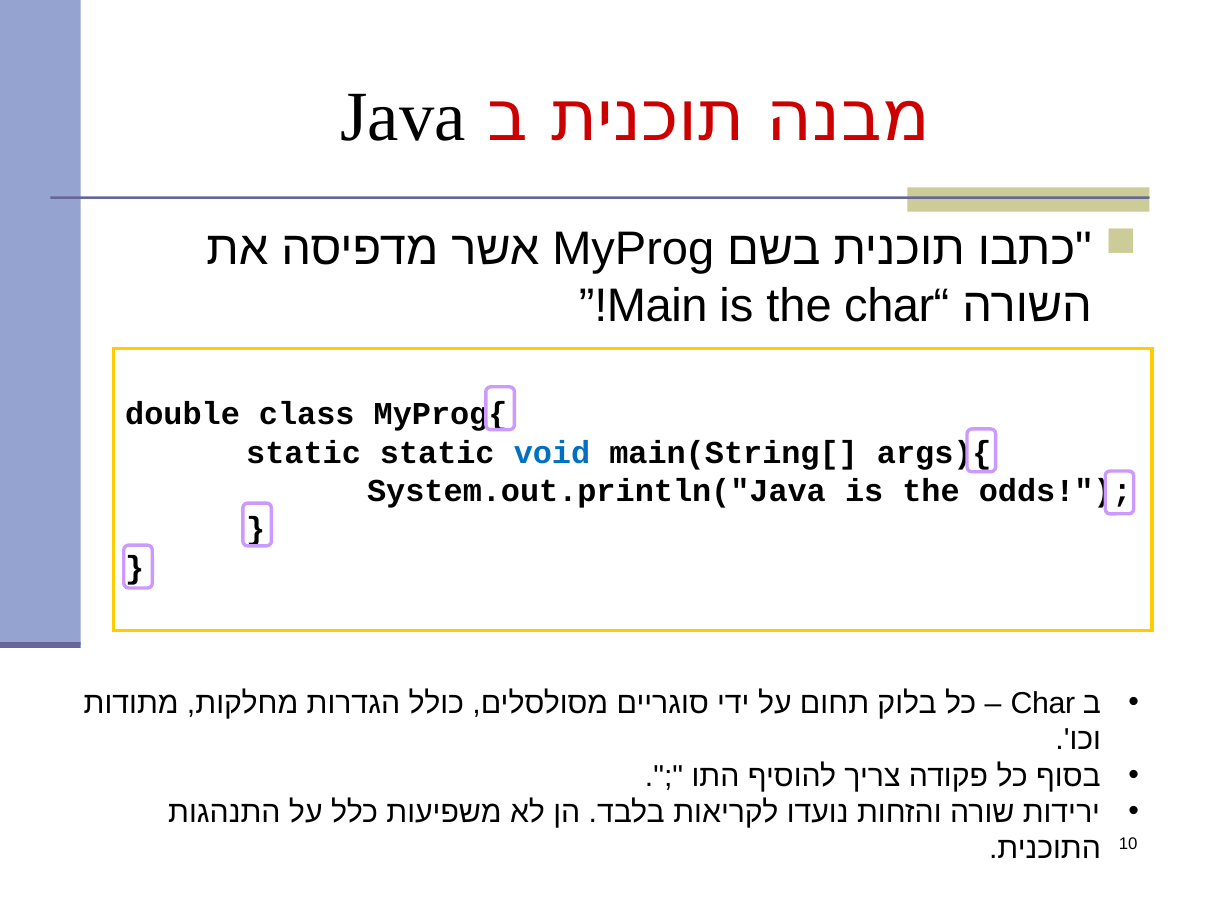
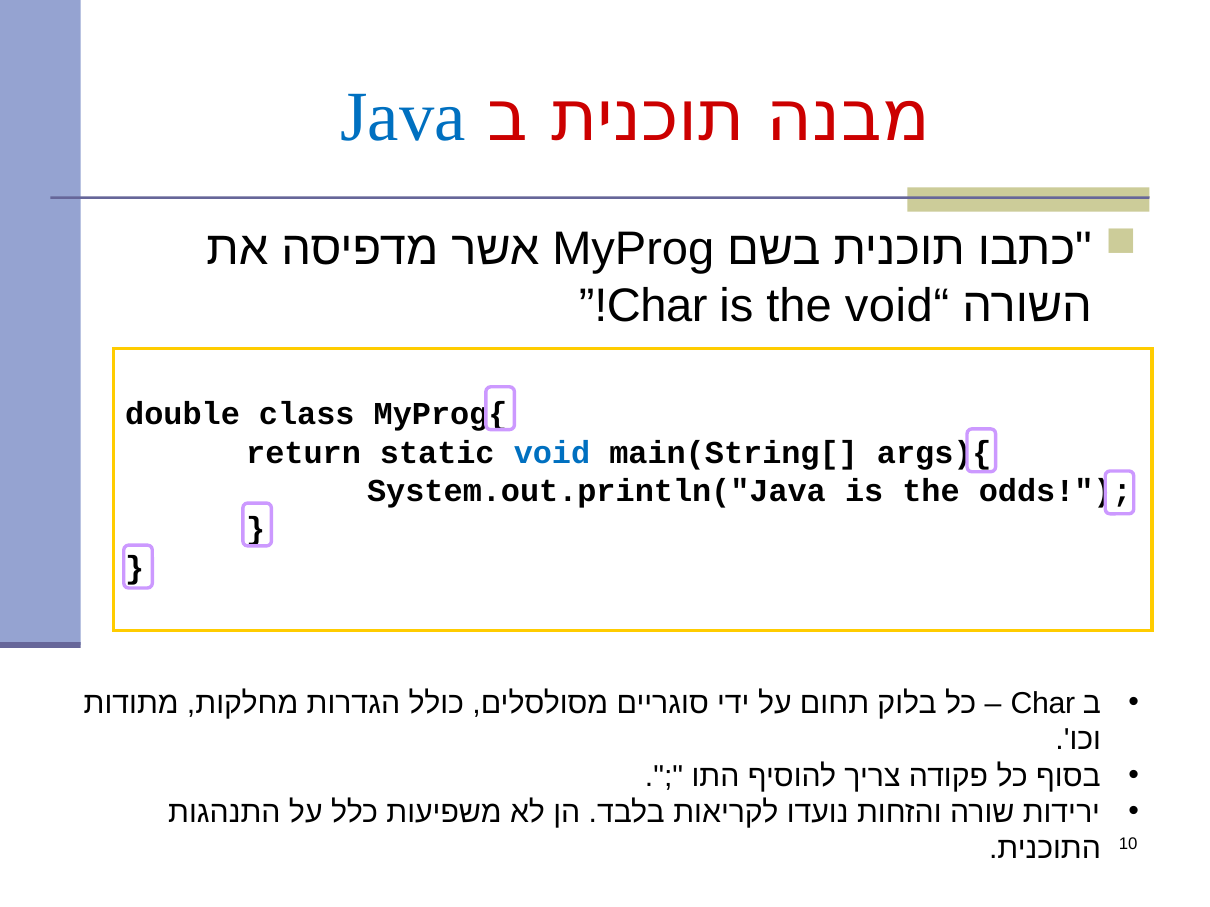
Java colour: black -> blue
Main at (657, 306): Main -> Char
the char: char -> void
static at (304, 453): static -> return
